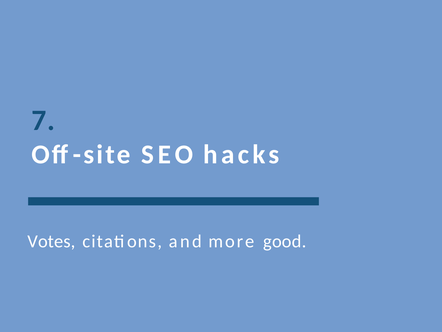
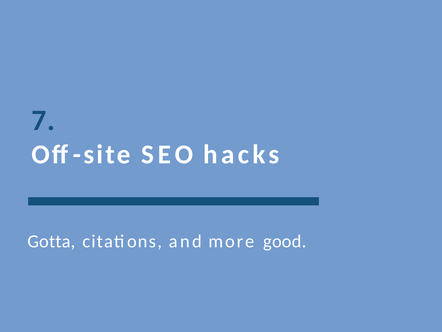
Votes: Votes -> Gotta
